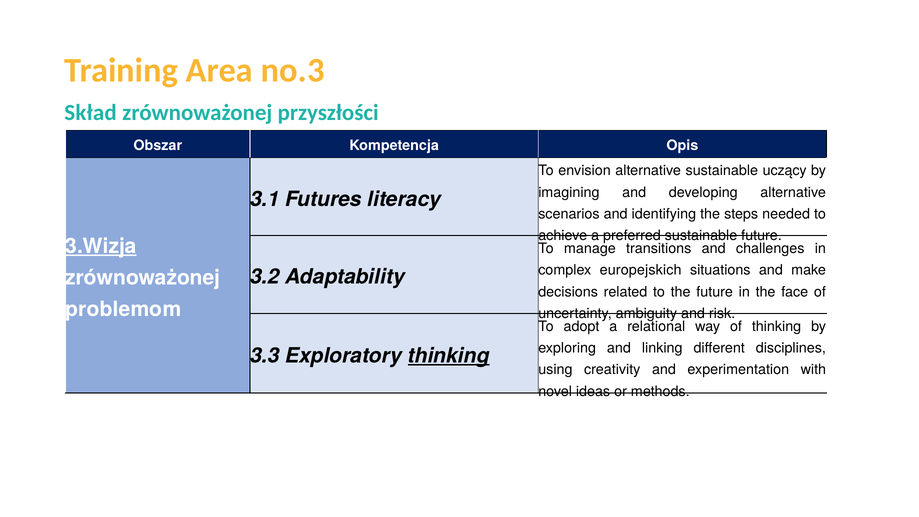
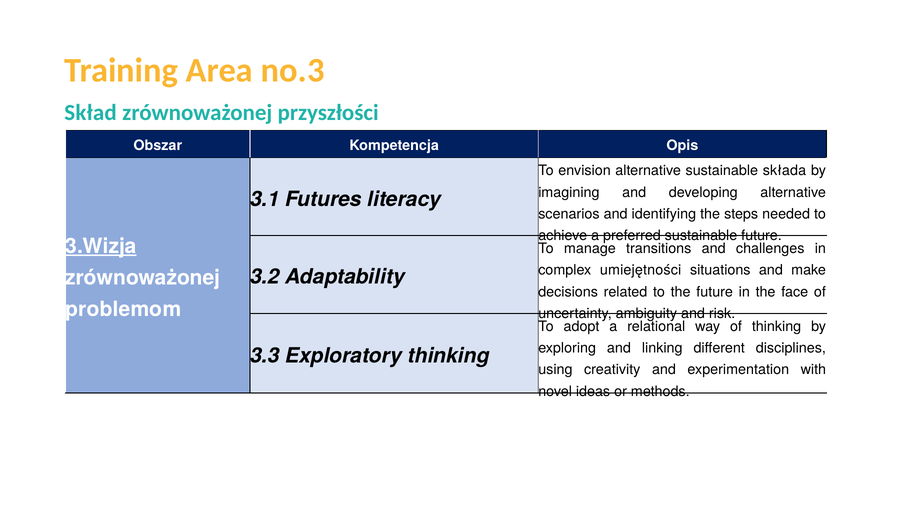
uczący: uczący -> składa
europejskich: europejskich -> umiejętności
thinking at (449, 356) underline: present -> none
